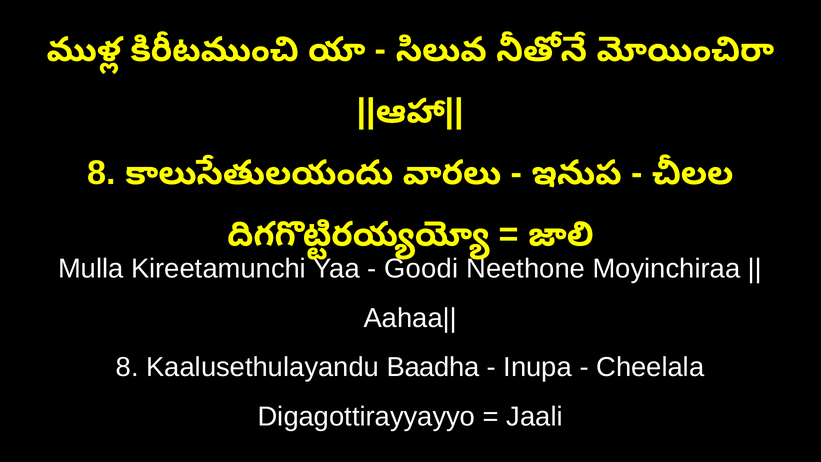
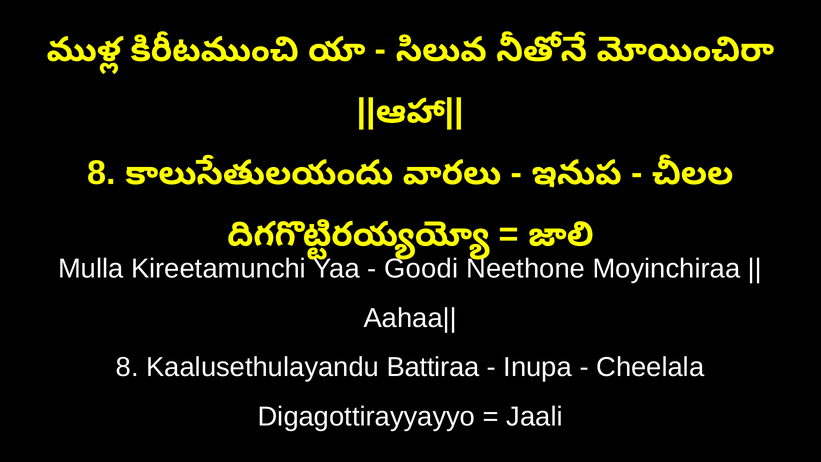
Baadha: Baadha -> Battiraa
